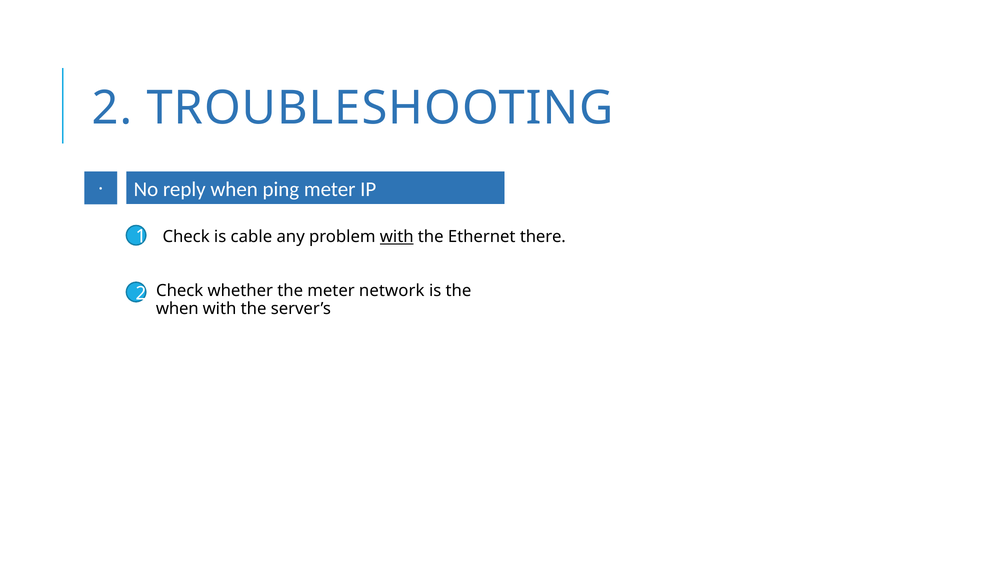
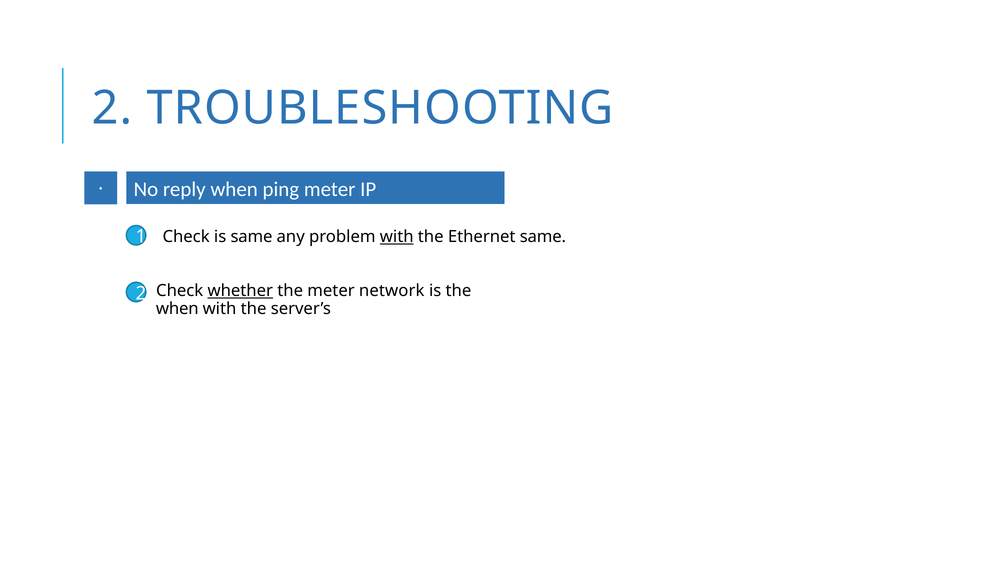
is cable: cable -> same
Ethernet there: there -> same
whether underline: none -> present
